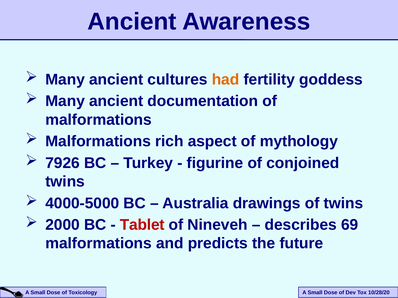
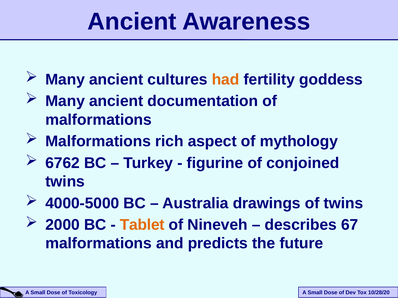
7926: 7926 -> 6762
Tablet colour: red -> orange
69: 69 -> 67
